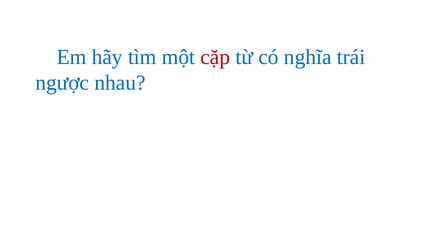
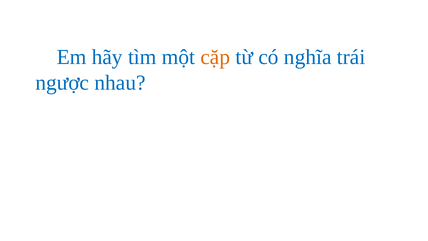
cặp colour: red -> orange
